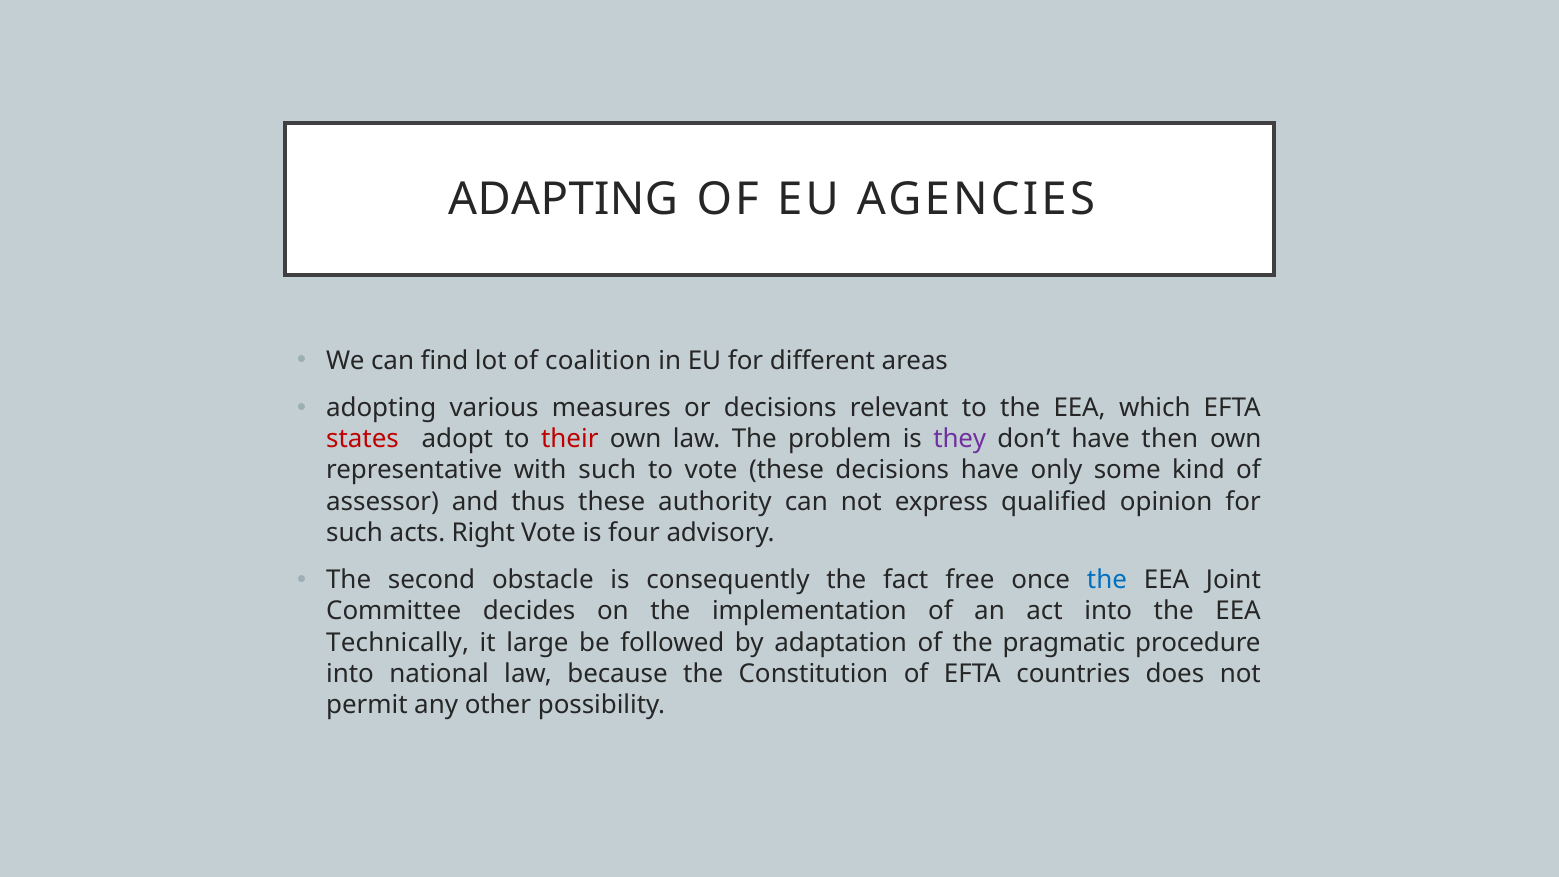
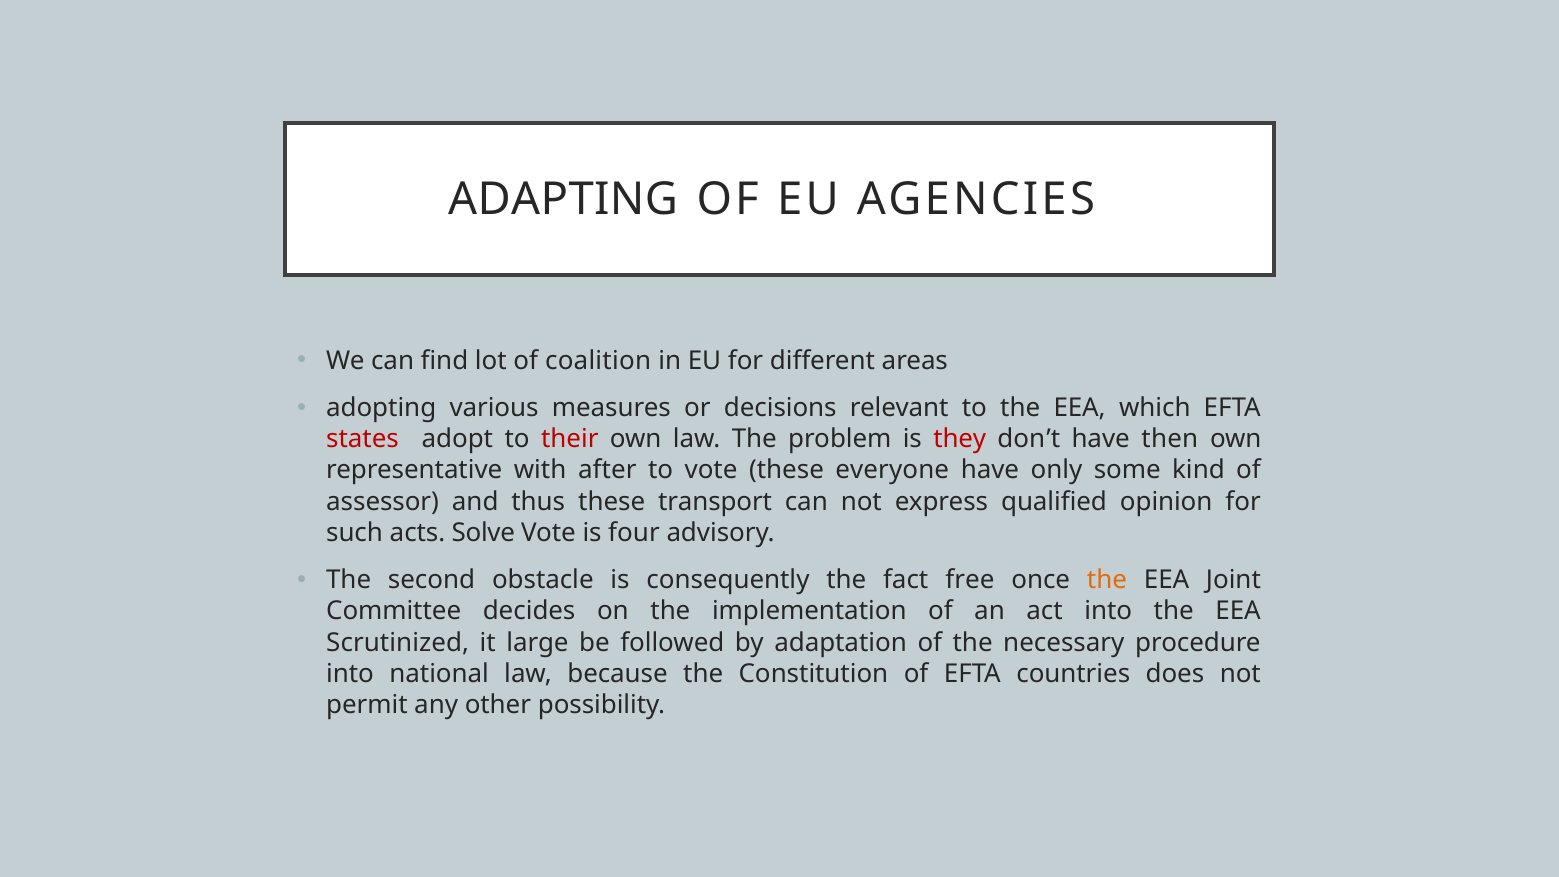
they colour: purple -> red
with such: such -> after
these decisions: decisions -> everyone
authority: authority -> transport
Right: Right -> Solve
the at (1107, 580) colour: blue -> orange
Technically: Technically -> Scrutinized
pragmatic: pragmatic -> necessary
